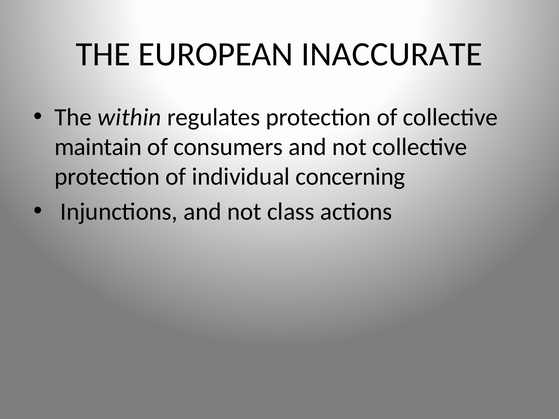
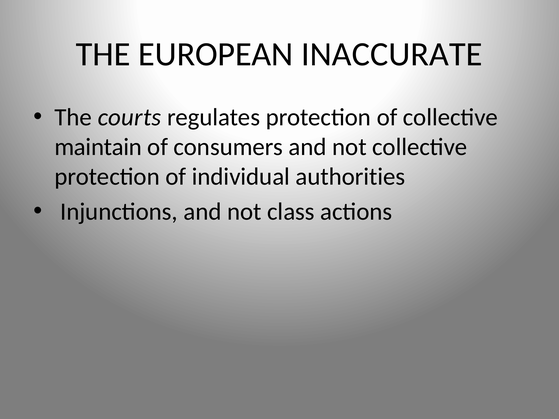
within: within -> courts
concerning: concerning -> authorities
